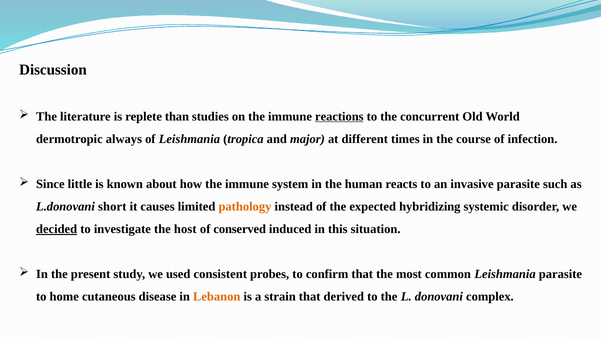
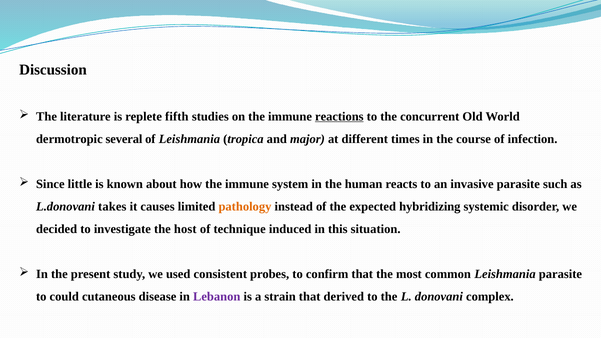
than: than -> fifth
always: always -> several
short: short -> takes
decided underline: present -> none
conserved: conserved -> technique
home: home -> could
Lebanon colour: orange -> purple
